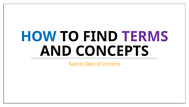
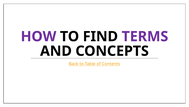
HOW colour: blue -> purple
